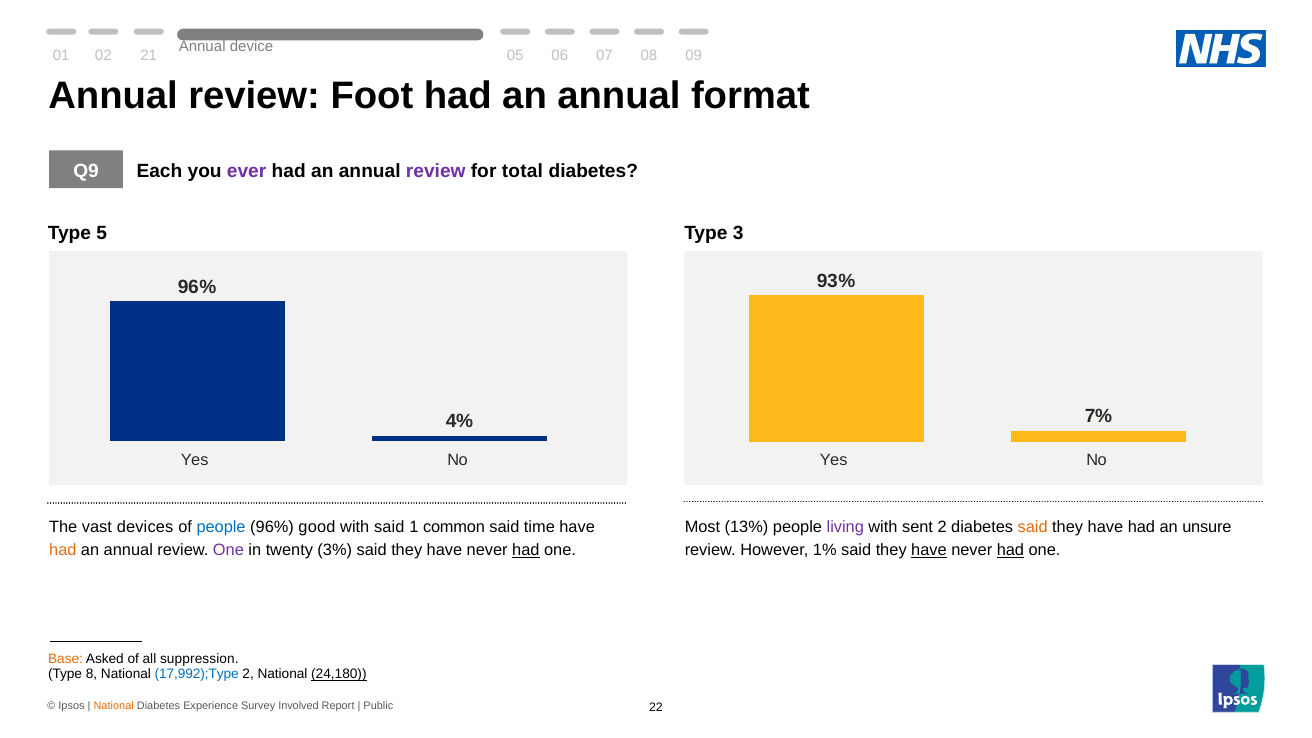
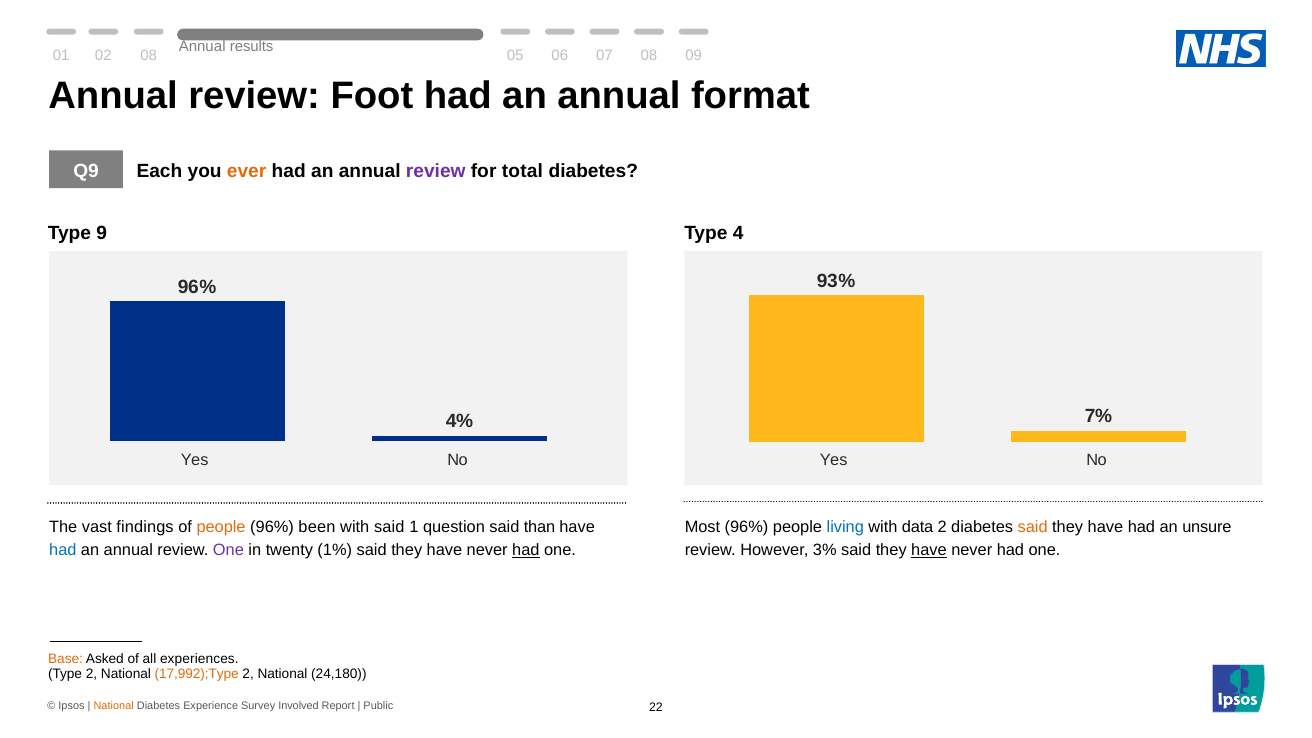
device: device -> results
02 21: 21 -> 08
ever colour: purple -> orange
5: 5 -> 9
3: 3 -> 4
devices: devices -> findings
people at (221, 527) colour: blue -> orange
good: good -> been
common: common -> question
time: time -> than
Most 13%: 13% -> 96%
living colour: purple -> blue
sent: sent -> data
had at (63, 550) colour: orange -> blue
3%: 3% -> 1%
1%: 1% -> 3%
had at (1010, 550) underline: present -> none
suppression: suppression -> experiences
Type 8: 8 -> 2
17,992);Type colour: blue -> orange
24,180 underline: present -> none
